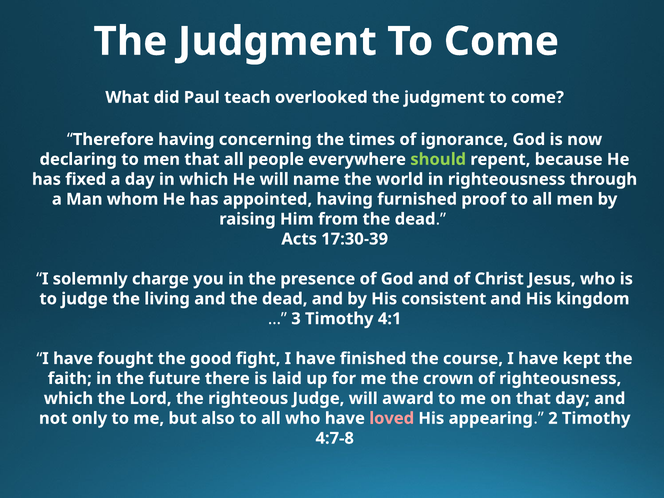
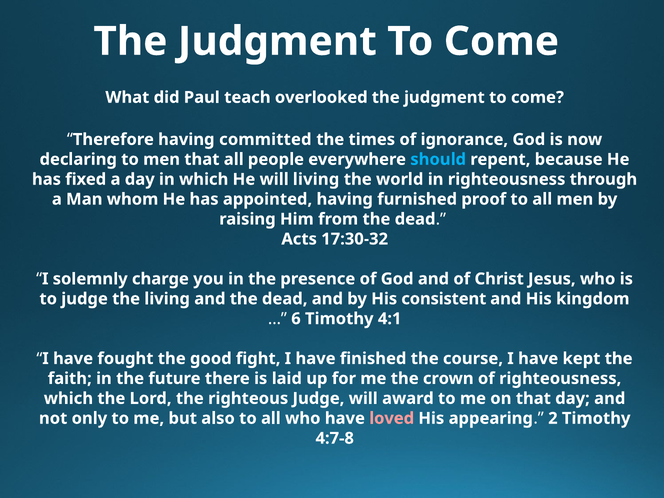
concerning: concerning -> committed
should colour: light green -> light blue
will name: name -> living
17:30-39: 17:30-39 -> 17:30-32
3: 3 -> 6
